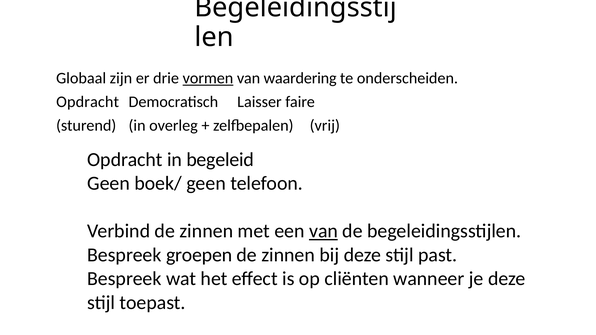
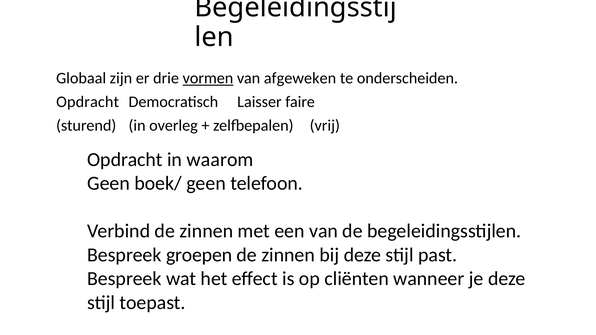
waardering: waardering -> afgeweken
begeleid: begeleid -> waarom
van at (323, 231) underline: present -> none
